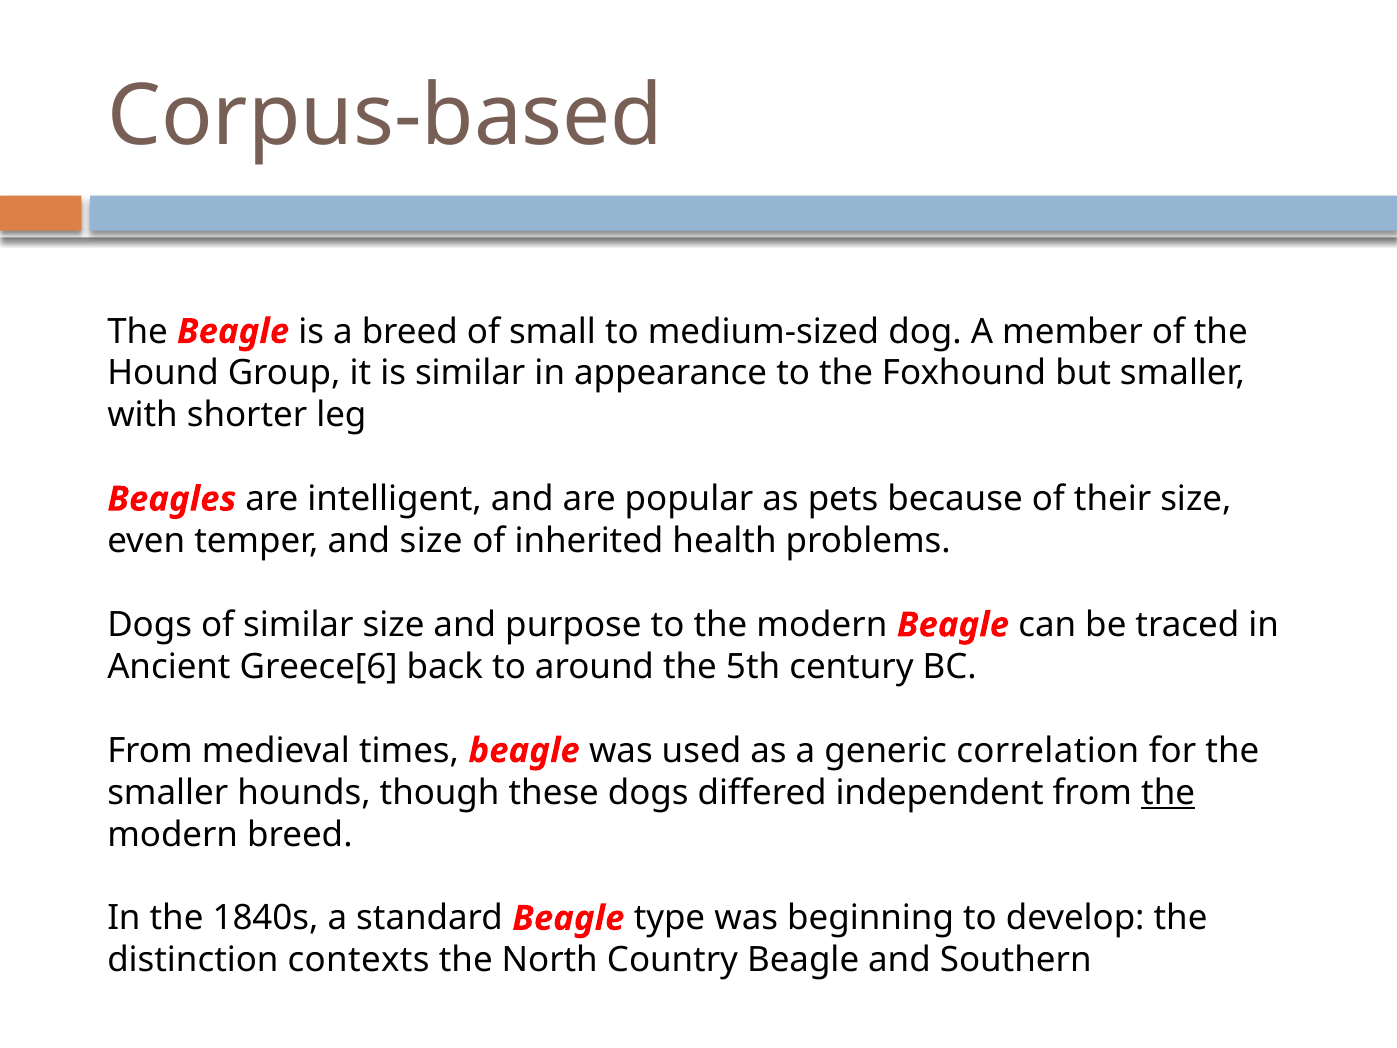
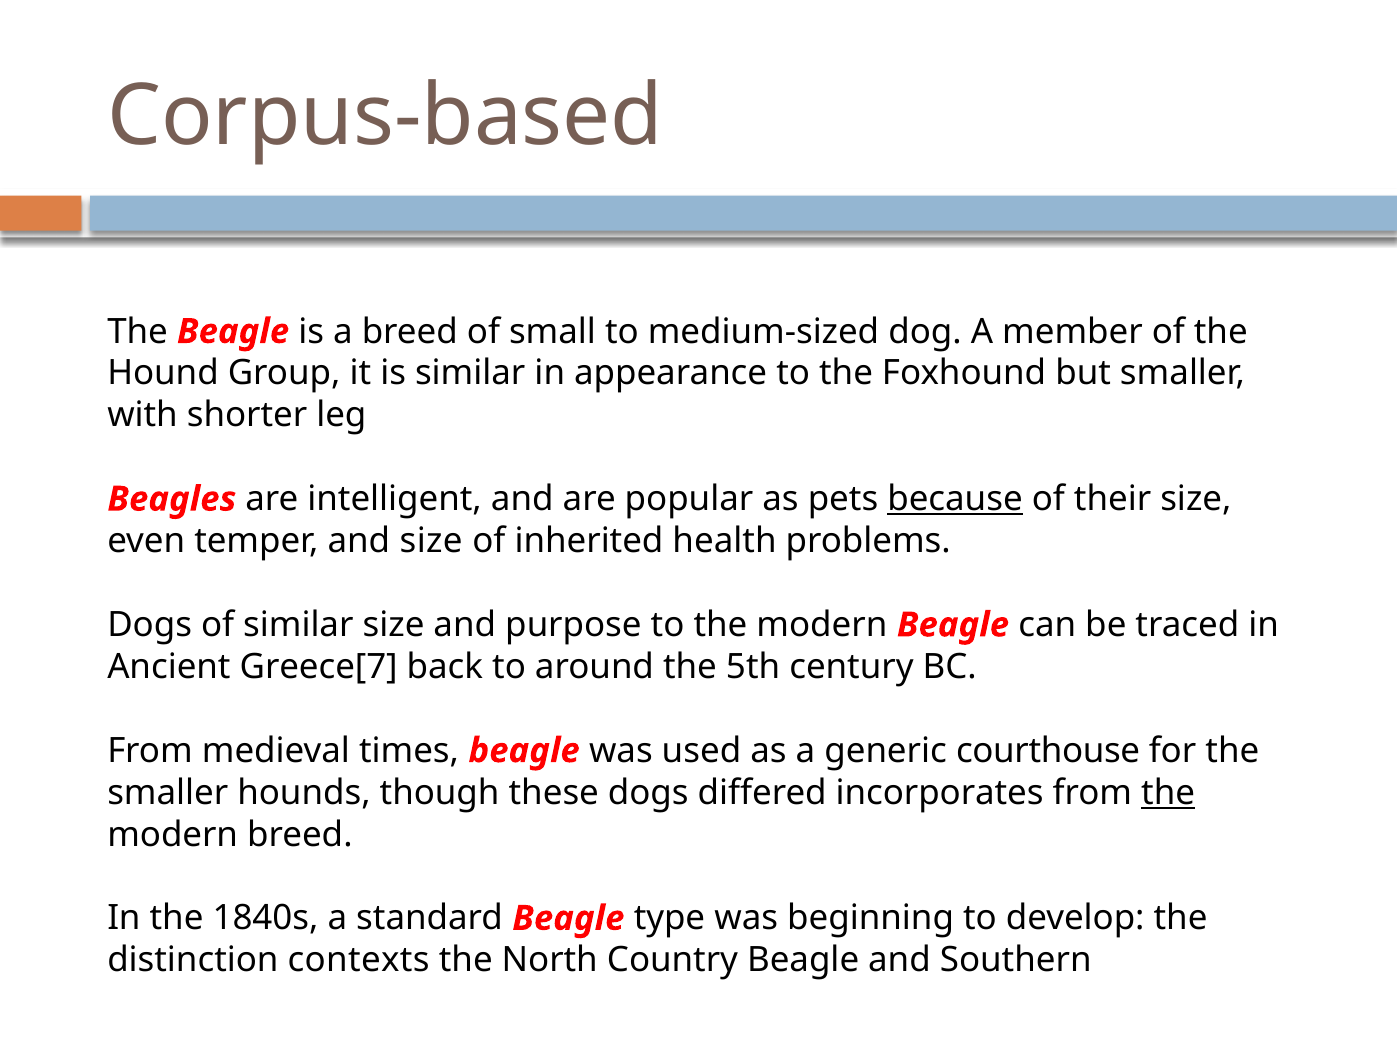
because underline: none -> present
Greece[6: Greece[6 -> Greece[7
correlation: correlation -> courthouse
independent: independent -> incorporates
